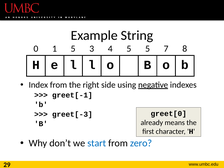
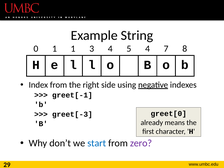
1 5: 5 -> 1
5 5: 5 -> 4
zero colour: blue -> purple
